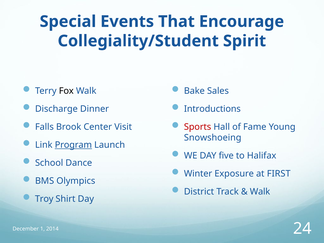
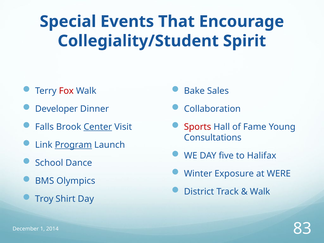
Fox colour: black -> red
Discharge: Discharge -> Developer
Introductions: Introductions -> Collaboration
Center underline: none -> present
Snowshoeing: Snowshoeing -> Consultations
FIRST: FIRST -> WERE
24: 24 -> 83
